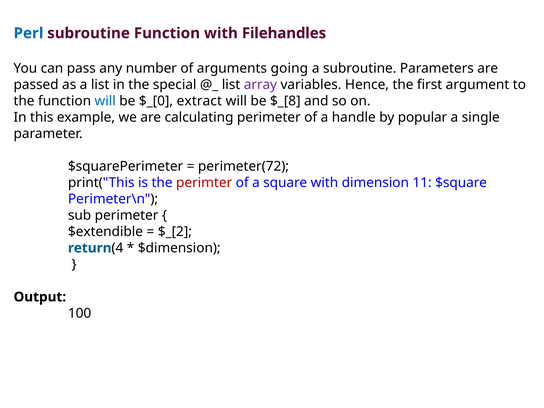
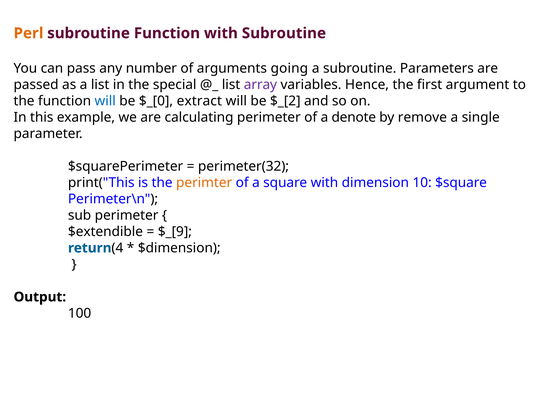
Perl colour: blue -> orange
with Filehandles: Filehandles -> Subroutine
$_[8: $_[8 -> $_[2
handle: handle -> denote
popular: popular -> remove
perimeter(72: perimeter(72 -> perimeter(32
perimter colour: red -> orange
11: 11 -> 10
$_[2: $_[2 -> $_[9
